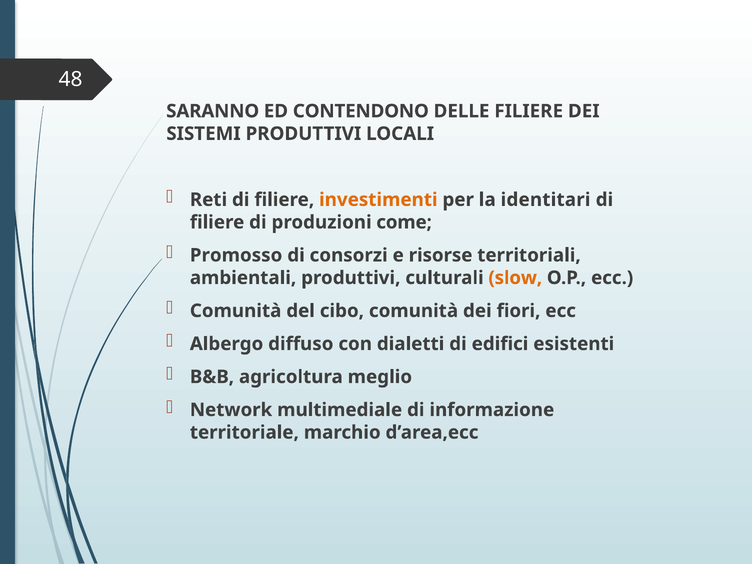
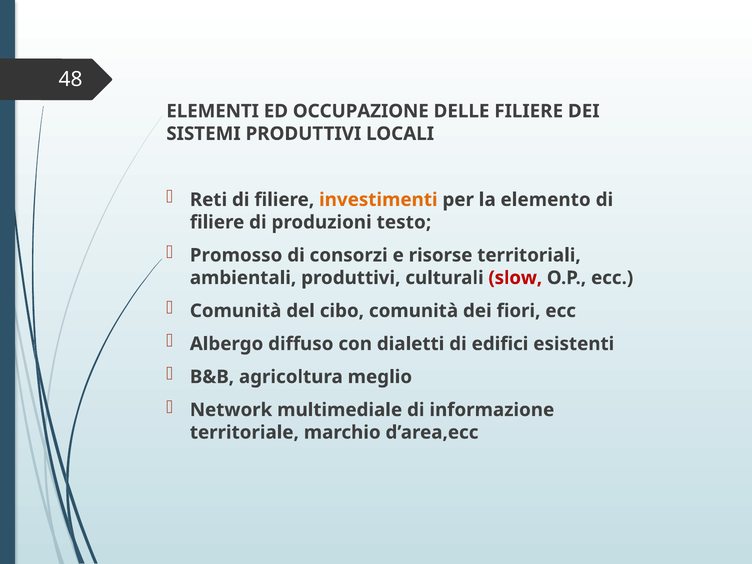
SARANNO: SARANNO -> ELEMENTI
CONTENDONO: CONTENDONO -> OCCUPAZIONE
identitari: identitari -> elemento
come: come -> testo
slow colour: orange -> red
